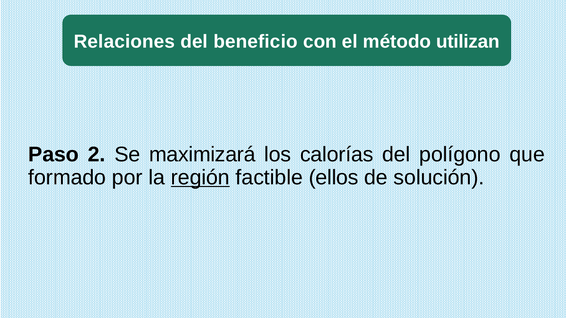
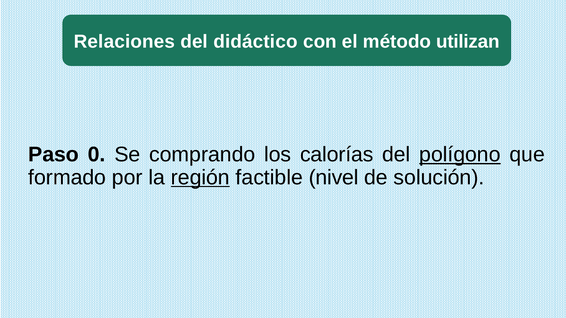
beneficio: beneficio -> didáctico
2: 2 -> 0
maximizará: maximizará -> comprando
polígono underline: none -> present
ellos: ellos -> nivel
